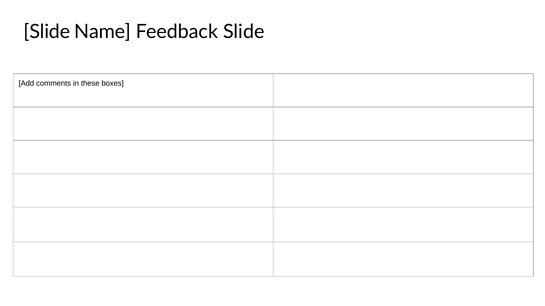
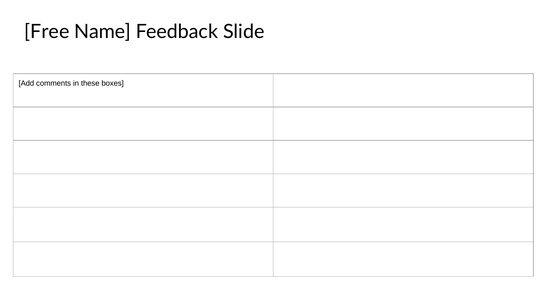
Slide at (47, 32): Slide -> Free
